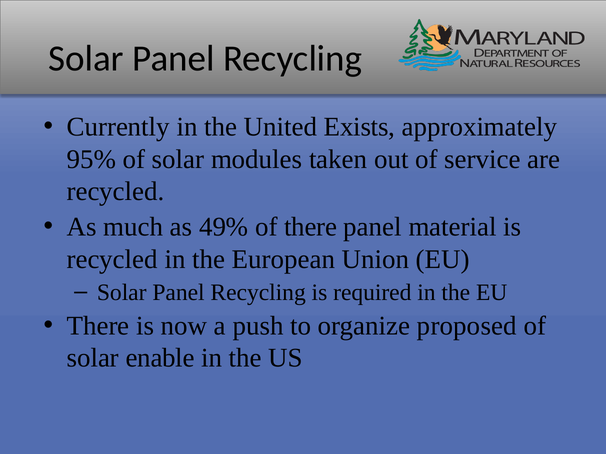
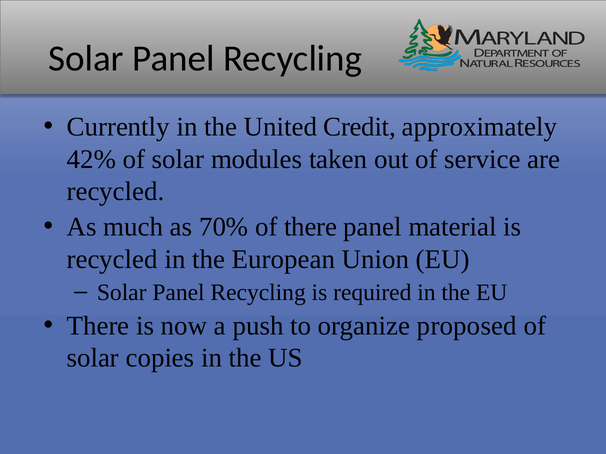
Exists: Exists -> Credit
95%: 95% -> 42%
49%: 49% -> 70%
enable: enable -> copies
